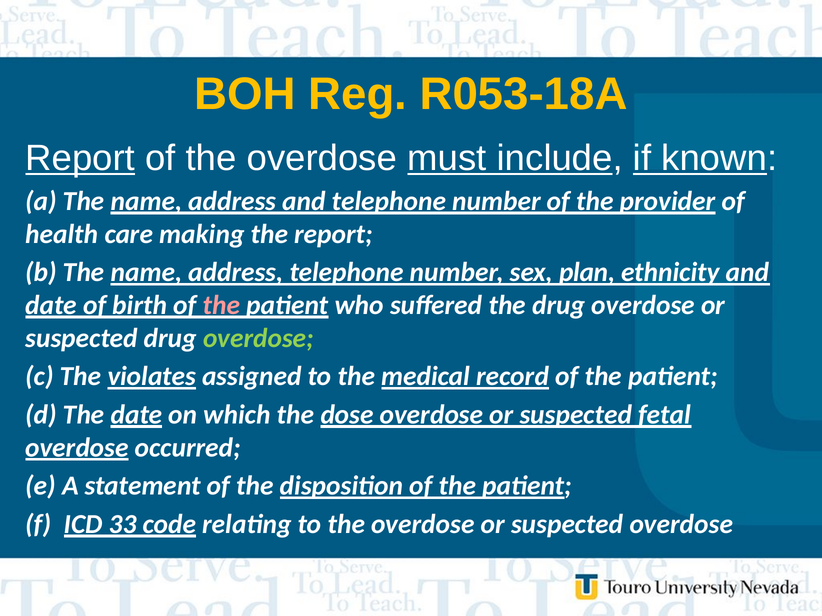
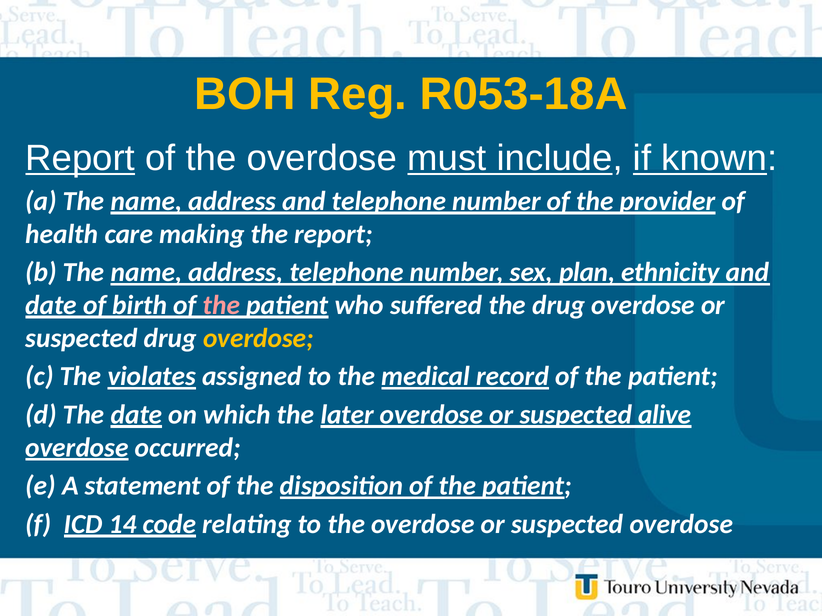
overdose at (259, 338) colour: light green -> yellow
dose: dose -> later
fetal: fetal -> alive
33: 33 -> 14
